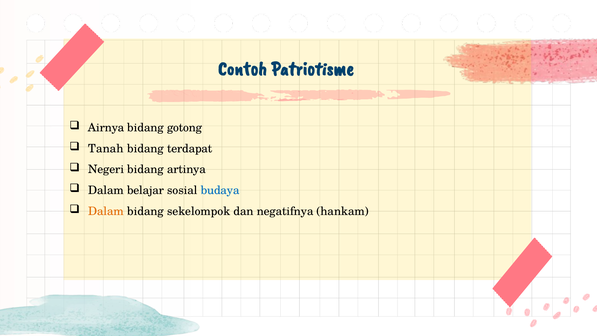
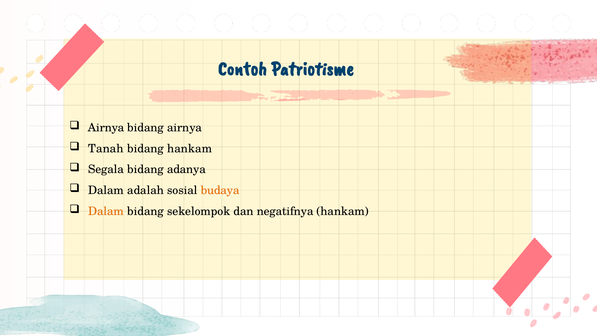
bidang gotong: gotong -> airnya
bidang terdapat: terdapat -> hankam
Negeri: Negeri -> Segala
artinya: artinya -> adanya
belajar: belajar -> adalah
budaya colour: blue -> orange
